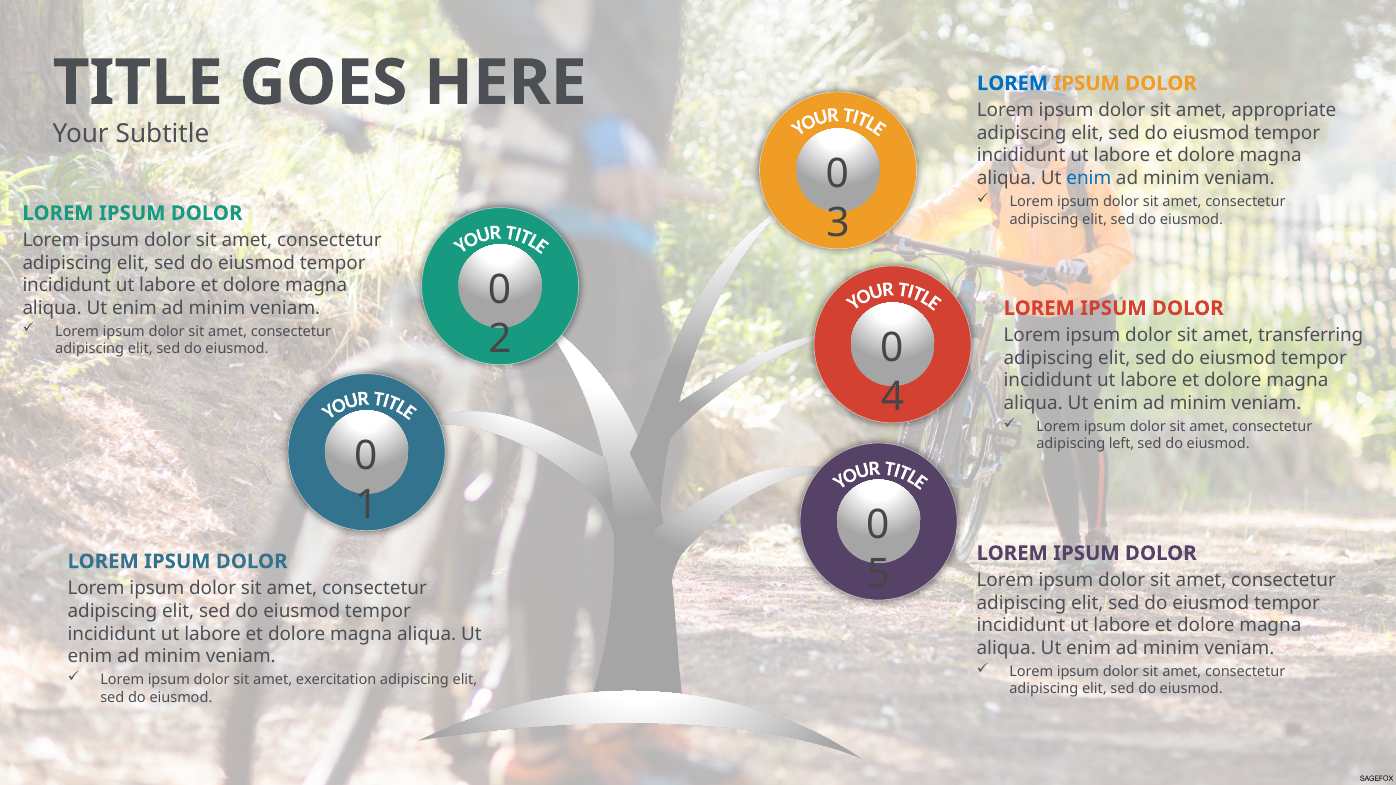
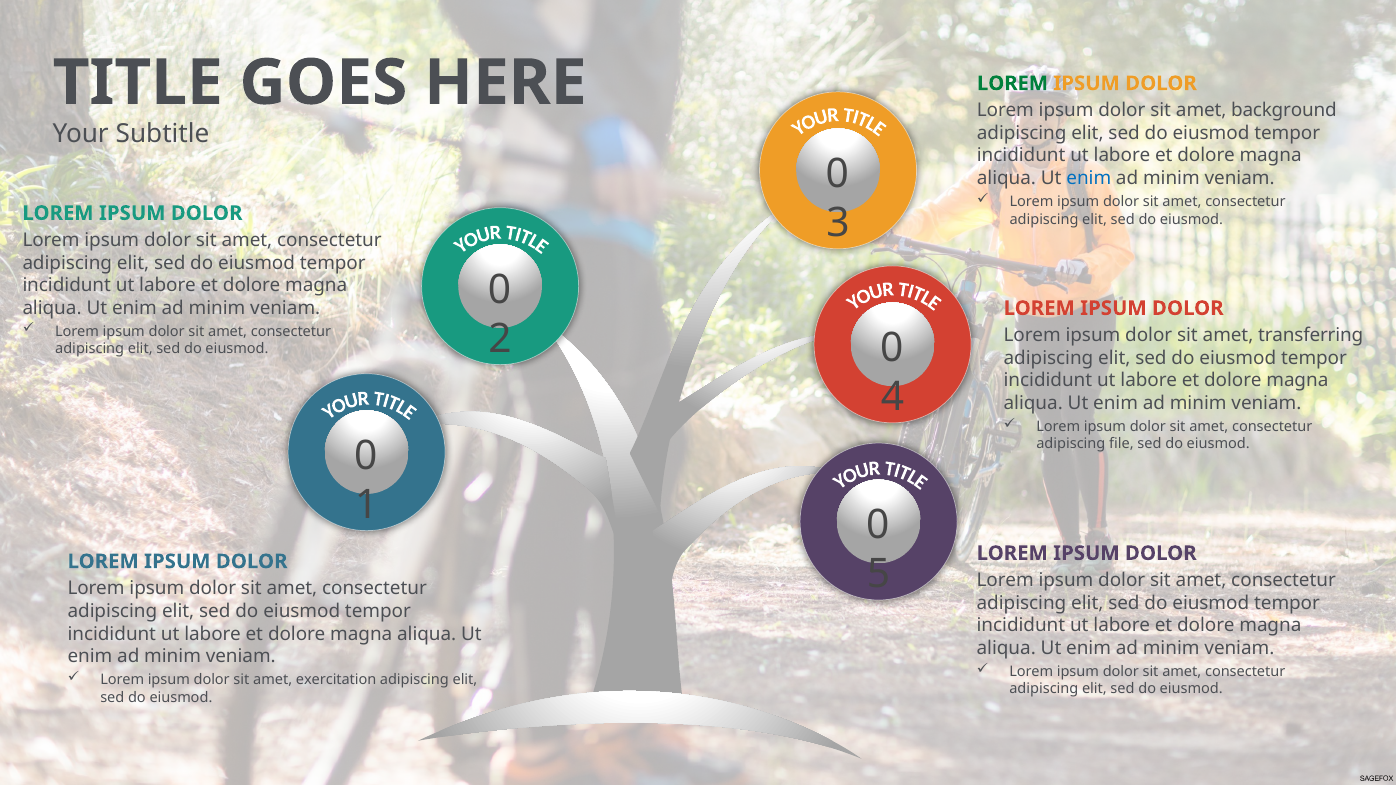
LOREM at (1012, 83) colour: blue -> green
appropriate: appropriate -> background
left: left -> file
